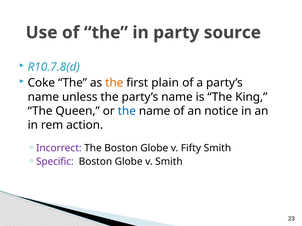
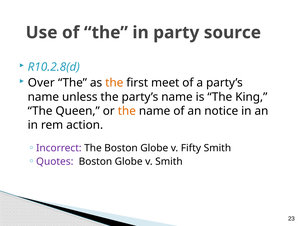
R10.7.8(d: R10.7.8(d -> R10.2.8(d
Coke: Coke -> Over
plain: plain -> meet
the at (127, 111) colour: blue -> orange
Specific: Specific -> Quotes
